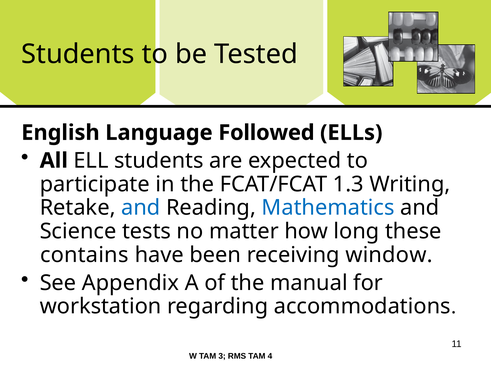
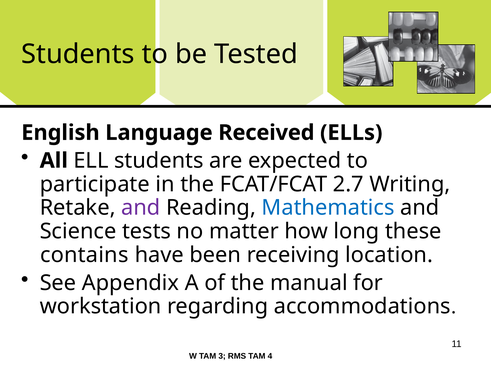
Followed: Followed -> Received
1.3: 1.3 -> 2.7
and at (141, 208) colour: blue -> purple
window: window -> location
